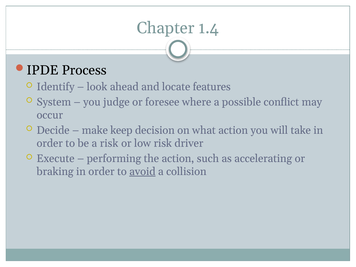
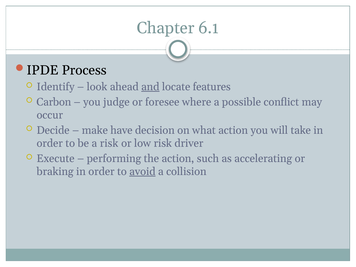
1.4: 1.4 -> 6.1
and underline: none -> present
System: System -> Carbon
keep: keep -> have
